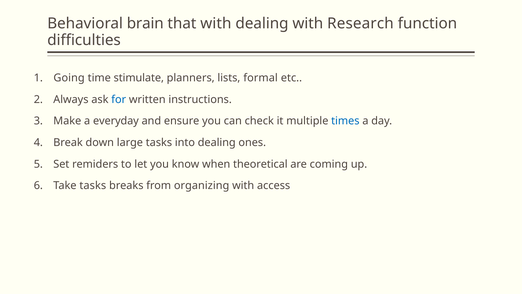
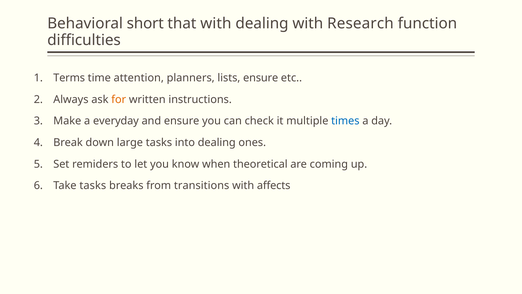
brain: brain -> short
Going: Going -> Terms
stimulate: stimulate -> attention
lists formal: formal -> ensure
for colour: blue -> orange
organizing: organizing -> transitions
access: access -> affects
